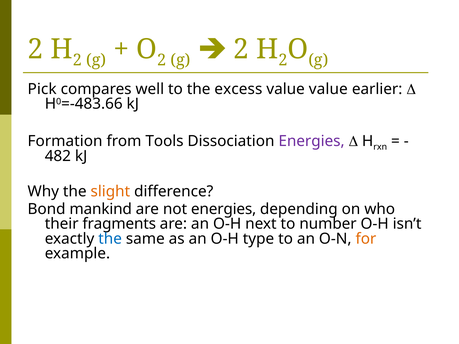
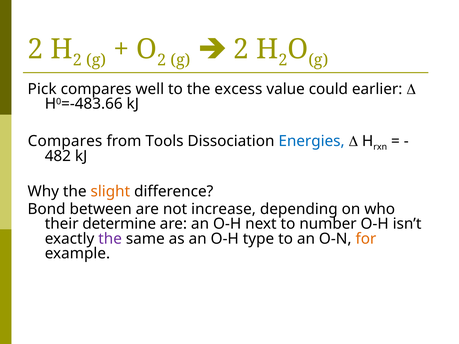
value value: value -> could
Formation at (65, 141): Formation -> Compares
Energies at (312, 141) colour: purple -> blue
mankind: mankind -> between
not energies: energies -> increase
fragments: fragments -> determine
the at (110, 239) colour: blue -> purple
